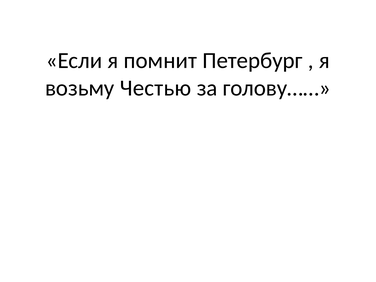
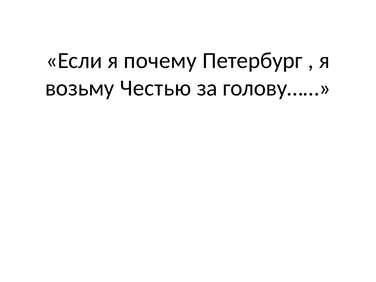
помнит: помнит -> почему
